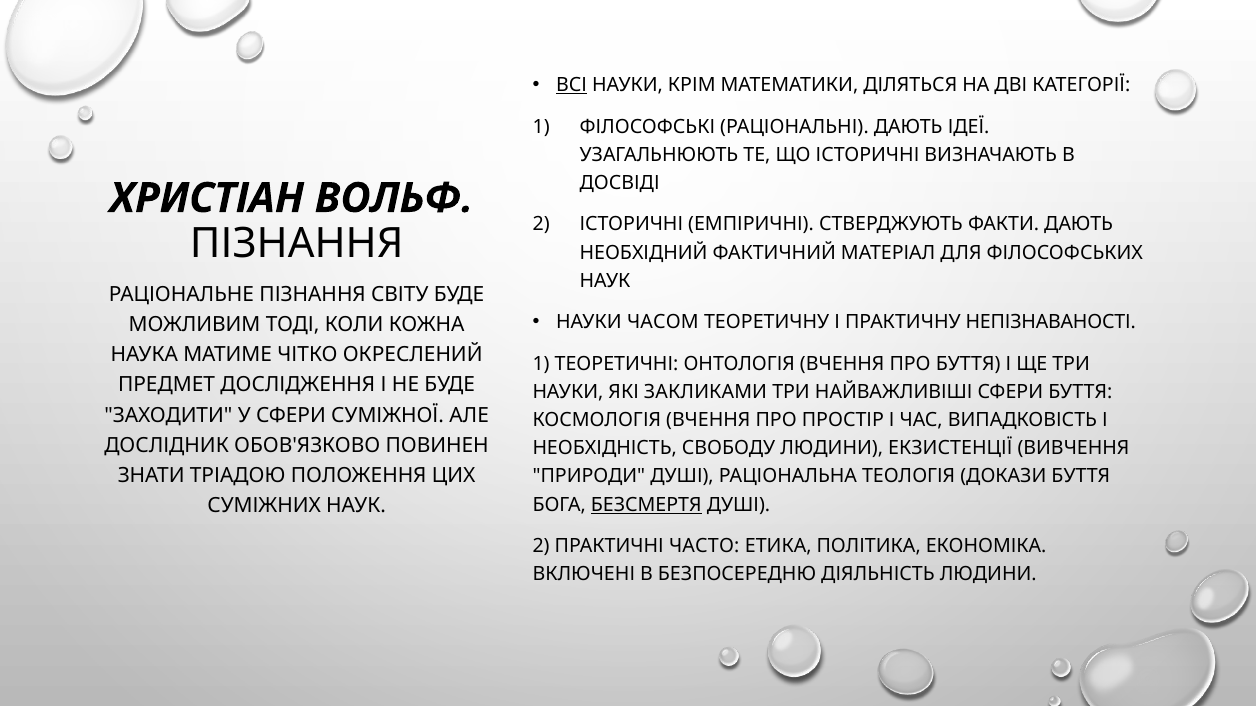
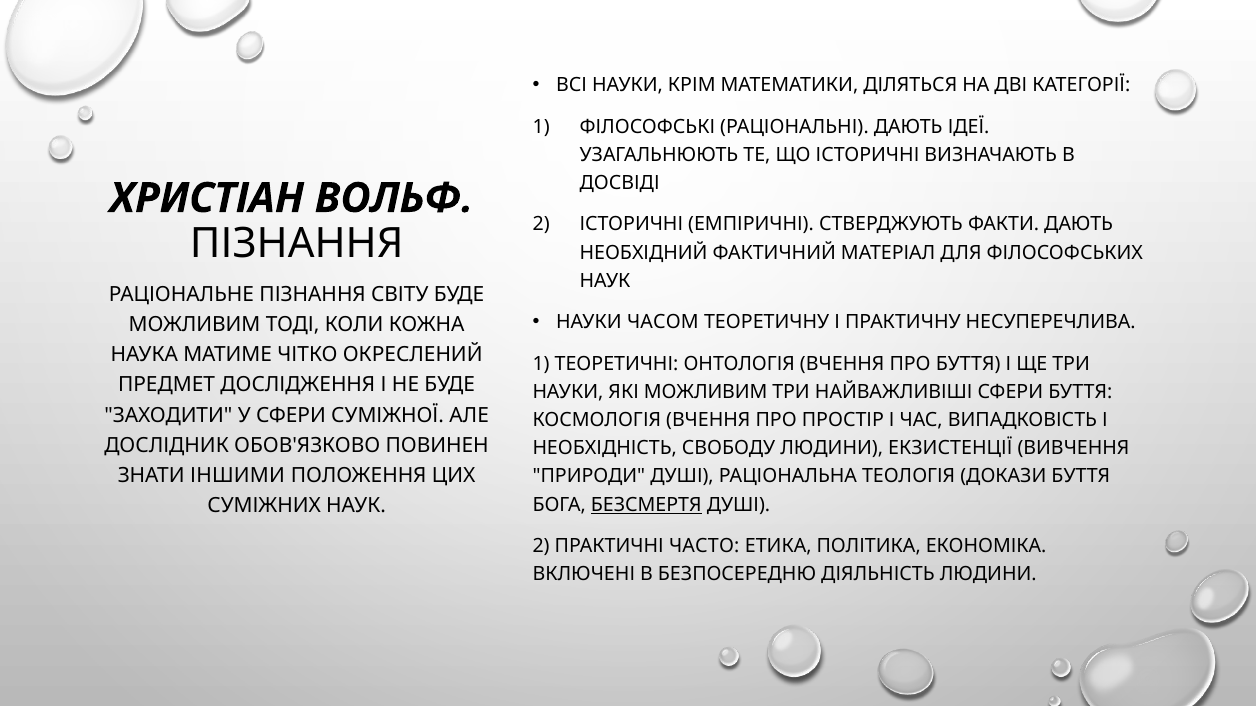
ВСІ underline: present -> none
НЕПІЗНАВАНОСТІ: НЕПІЗНАВАНОСТІ -> НЕСУПЕРЕЧЛИВА
ЯКІ ЗАКЛИКАМИ: ЗАКЛИКАМИ -> МОЖЛИВИМ
ТРІАДОЮ: ТРІАДОЮ -> ІНШИМИ
